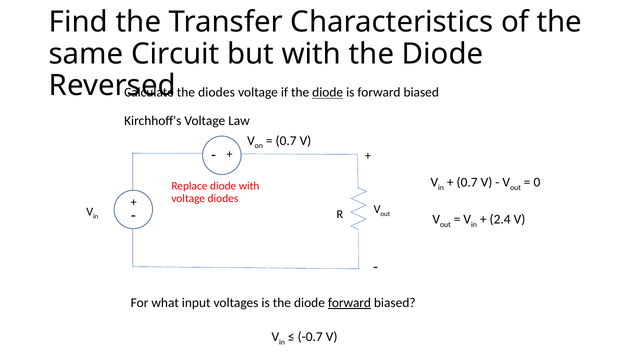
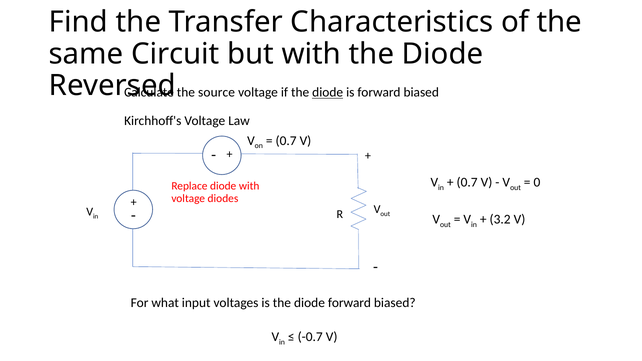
the diodes: diodes -> source
2.4: 2.4 -> 3.2
forward at (349, 303) underline: present -> none
